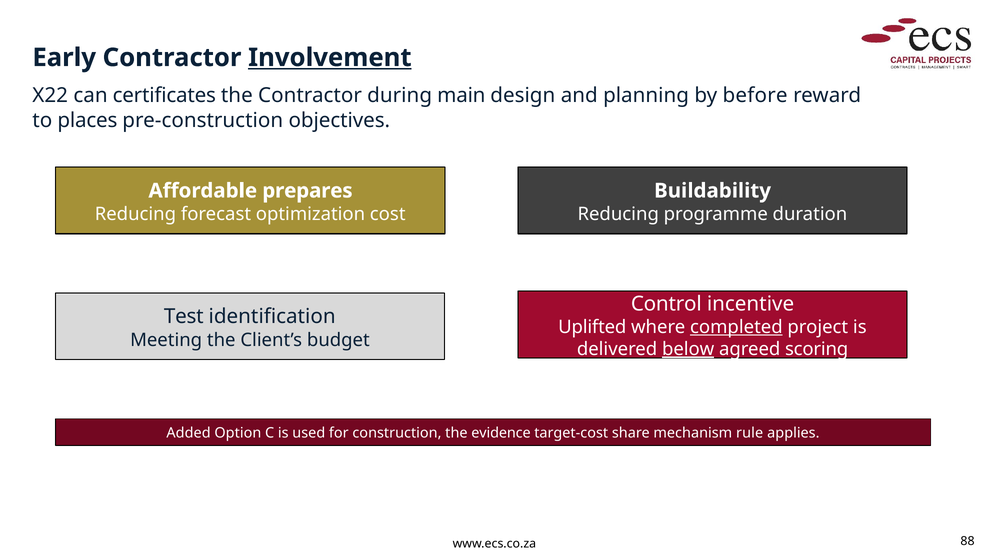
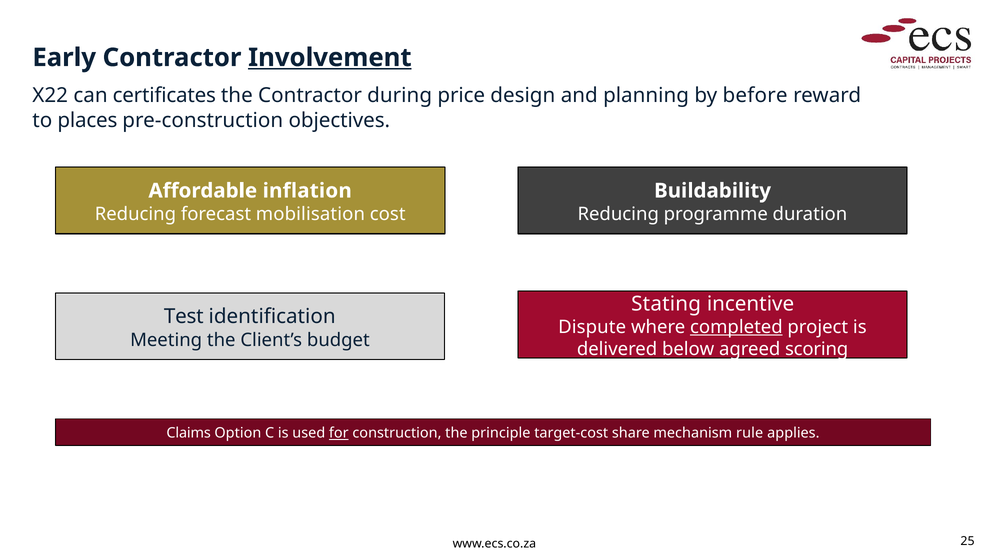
main: main -> price
prepares: prepares -> inflation
optimization: optimization -> mobilisation
Control: Control -> Stating
Uplifted: Uplifted -> Dispute
below underline: present -> none
Added: Added -> Claims
for underline: none -> present
evidence: evidence -> principle
88: 88 -> 25
